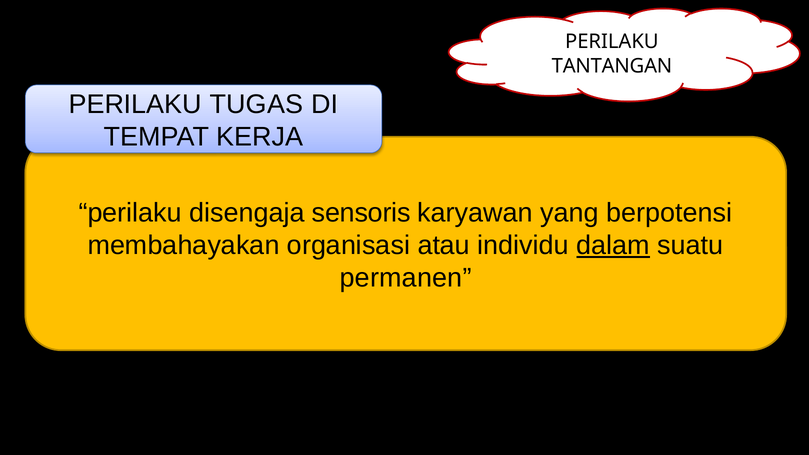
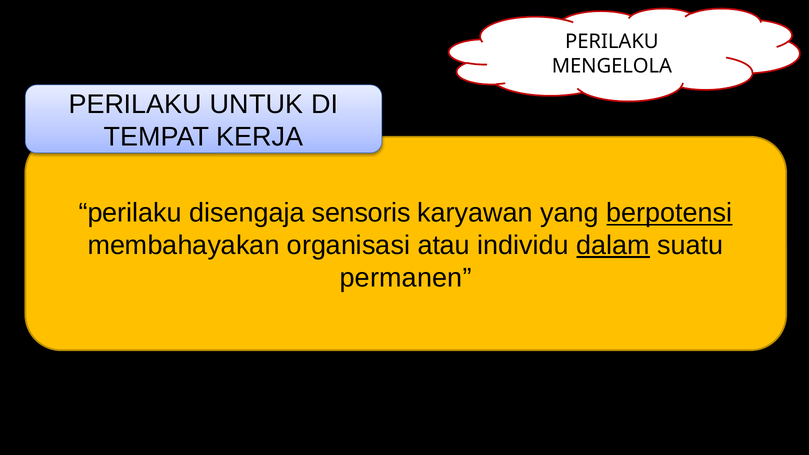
TANTANGAN: TANTANGAN -> MENGELOLA
TUGAS: TUGAS -> UNTUK
berpotensi underline: none -> present
